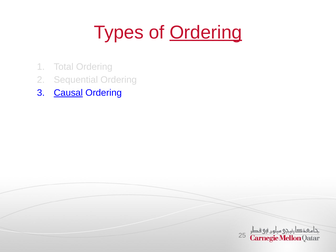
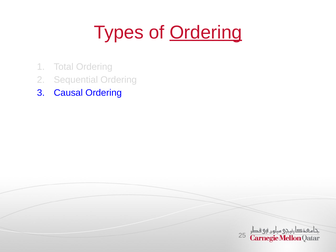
Causal underline: present -> none
